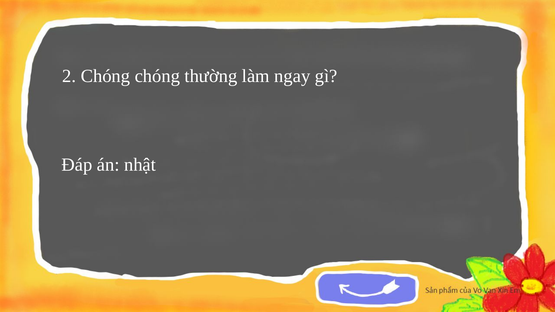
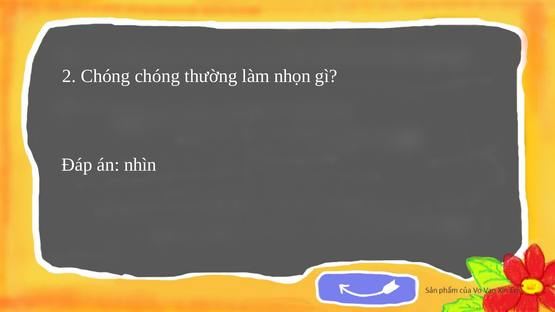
ngay: ngay -> nhọn
nhật: nhật -> nhìn
